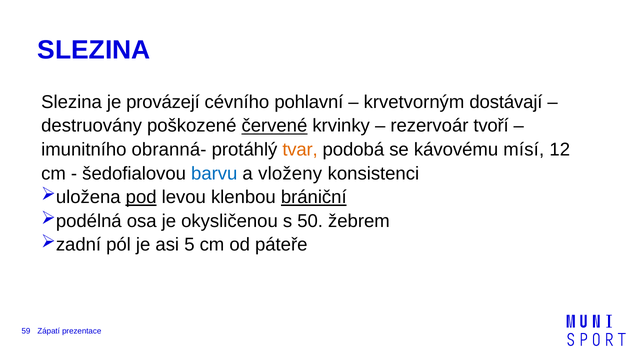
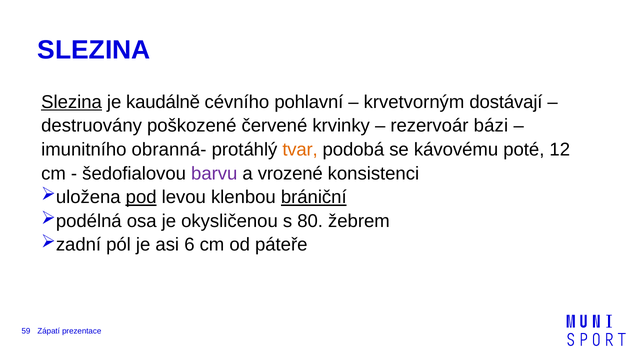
Slezina at (72, 102) underline: none -> present
provázejí: provázejí -> kaudálně
červené underline: present -> none
tvoří: tvoří -> bázi
mísí: mísí -> poté
barvu colour: blue -> purple
vloženy: vloženy -> vrozené
50: 50 -> 80
5: 5 -> 6
